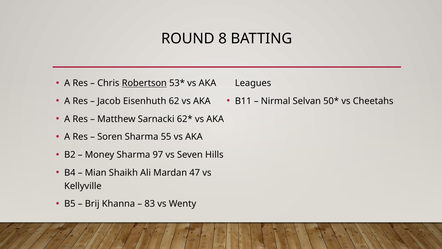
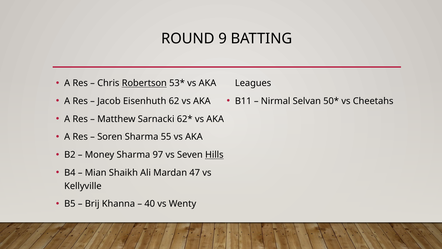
8: 8 -> 9
Hills underline: none -> present
83: 83 -> 40
